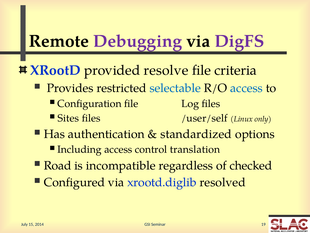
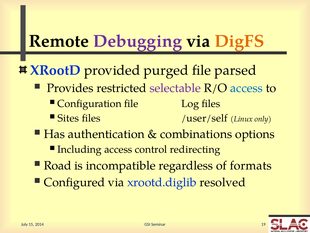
DigFS colour: purple -> orange
resolve: resolve -> purged
criteria: criteria -> parsed
selectable colour: blue -> purple
standardized: standardized -> combinations
translation: translation -> redirecting
checked: checked -> formats
